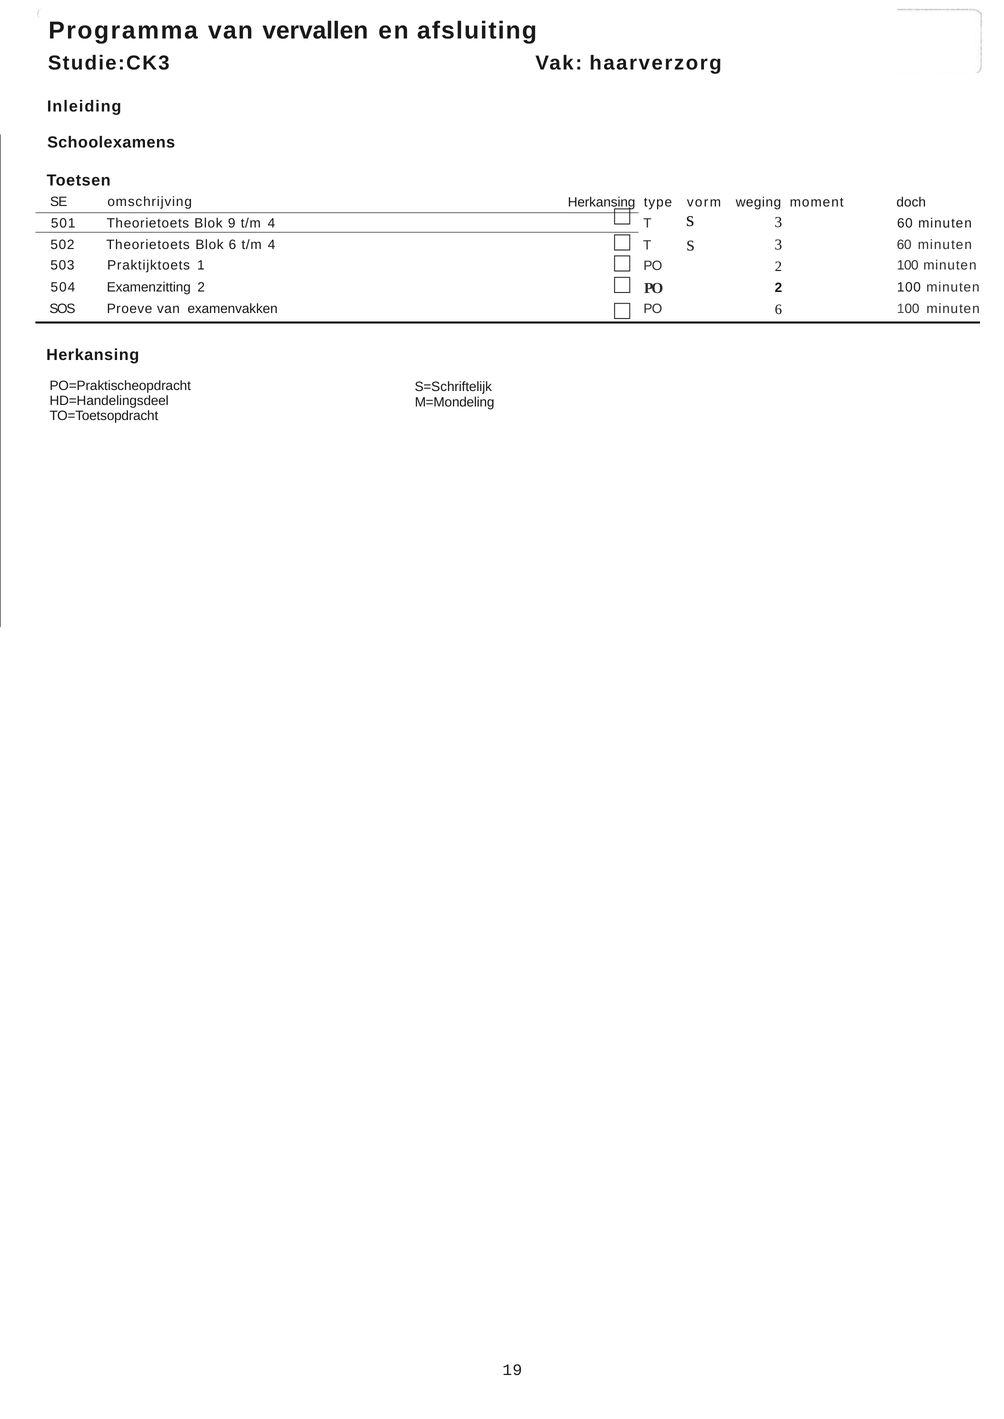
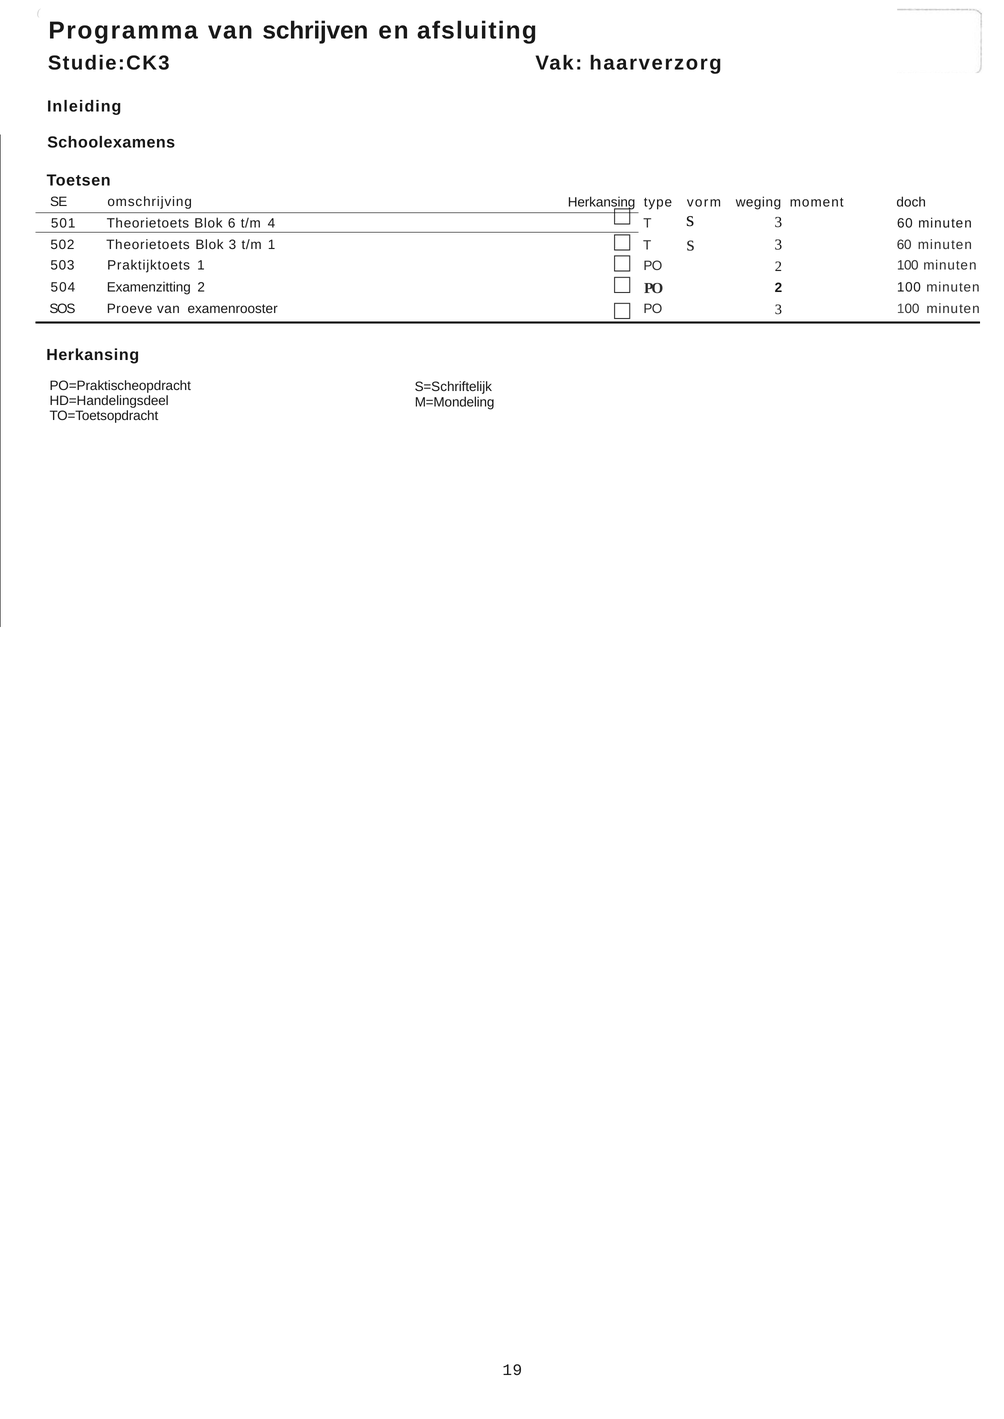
vervallen: vervallen -> schrijven
9: 9 -> 6
Blok 6: 6 -> 3
4 at (272, 245): 4 -> 1
examenvakken: examenvakken -> examenrooster
PO 6: 6 -> 3
